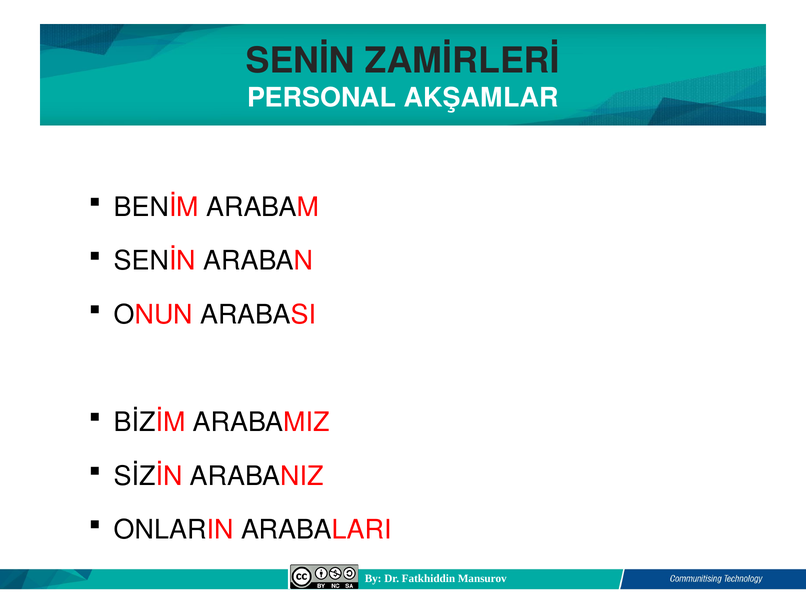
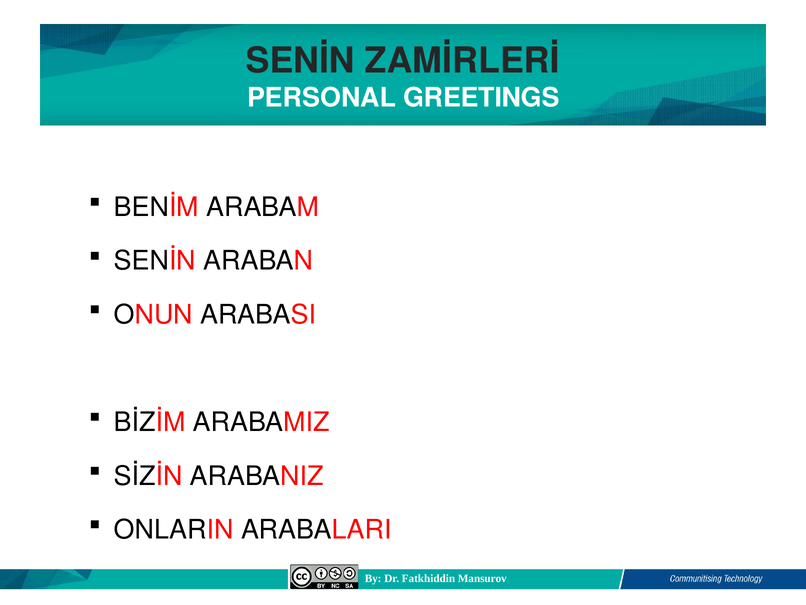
AKŞAMLAR: AKŞAMLAR -> GREETINGS
